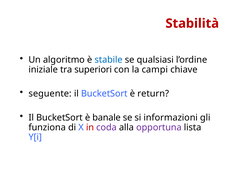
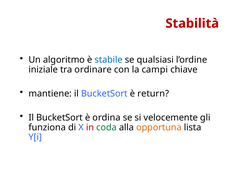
superiori: superiori -> ordinare
seguente: seguente -> mantiene
banale: banale -> ordina
informazioni: informazioni -> velocemente
coda colour: purple -> green
opportuna colour: purple -> orange
